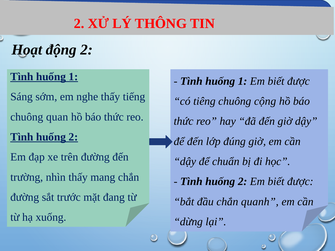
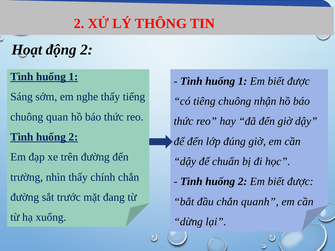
cộng: cộng -> nhận
mang: mang -> chính
